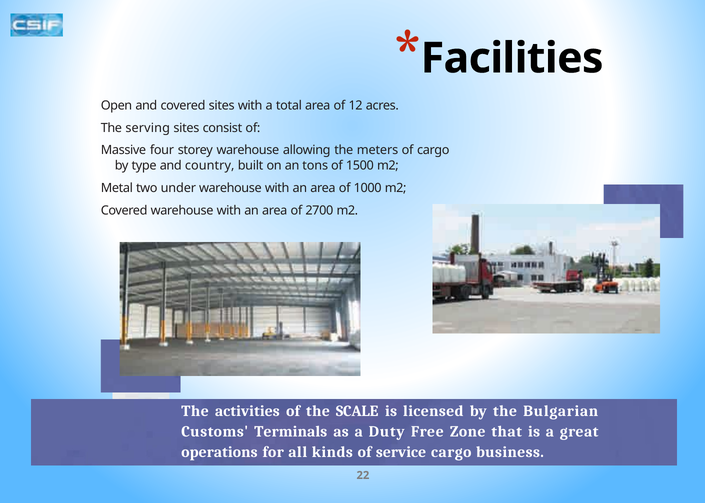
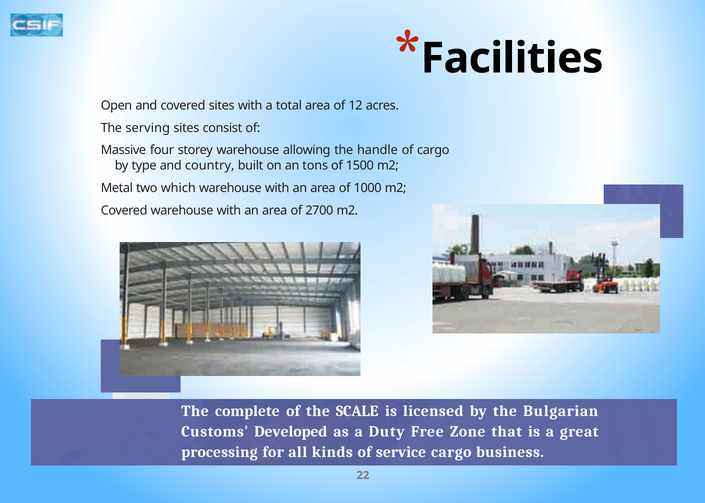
meters: meters -> handle
under: under -> which
activities: activities -> complete
Terminals: Terminals -> Developed
operations: operations -> processing
